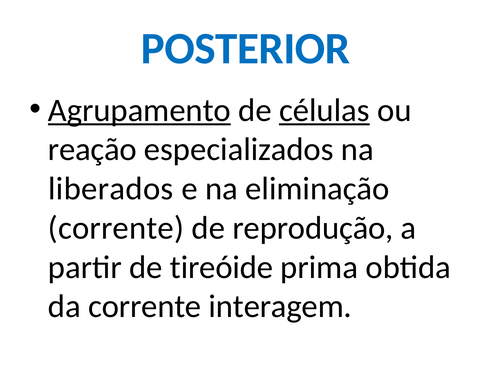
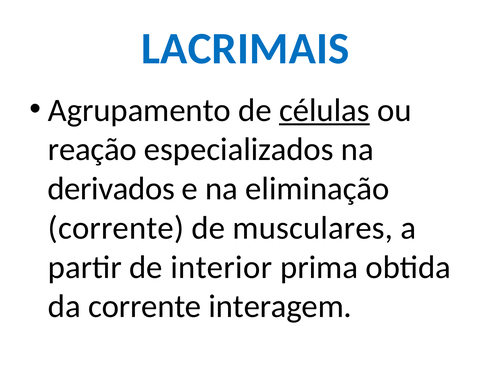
POSTERIOR: POSTERIOR -> LACRIMAIS
Agrupamento underline: present -> none
liberados: liberados -> derivados
reprodução: reprodução -> musculares
tireóide: tireóide -> interior
